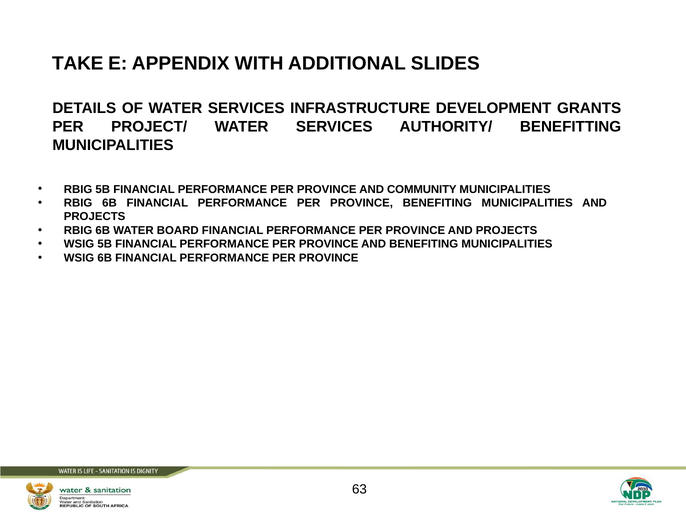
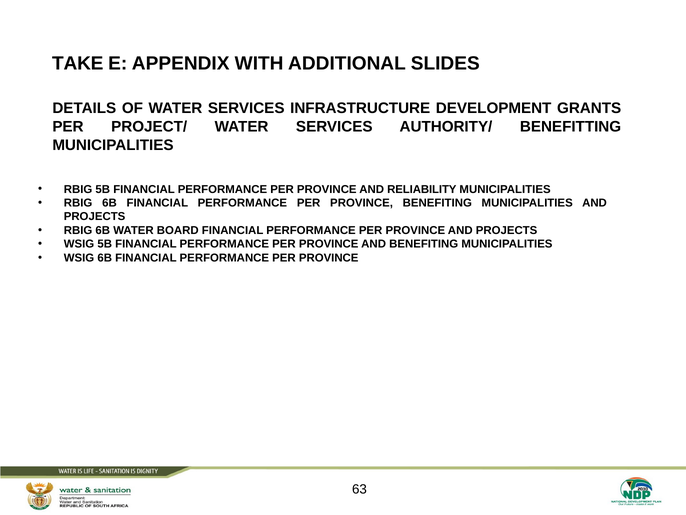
COMMUNITY: COMMUNITY -> RELIABILITY
